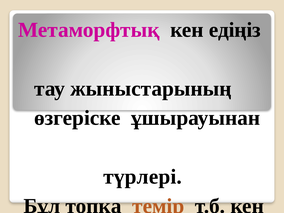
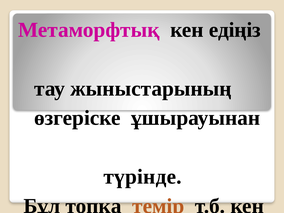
түрлері: түрлері -> түрінде
